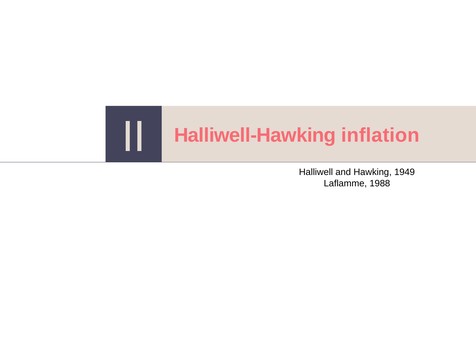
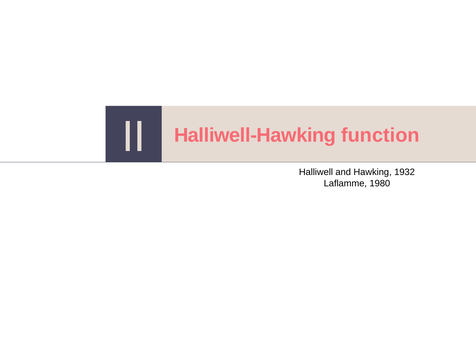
inflation: inflation -> function
1949: 1949 -> 1932
1988: 1988 -> 1980
